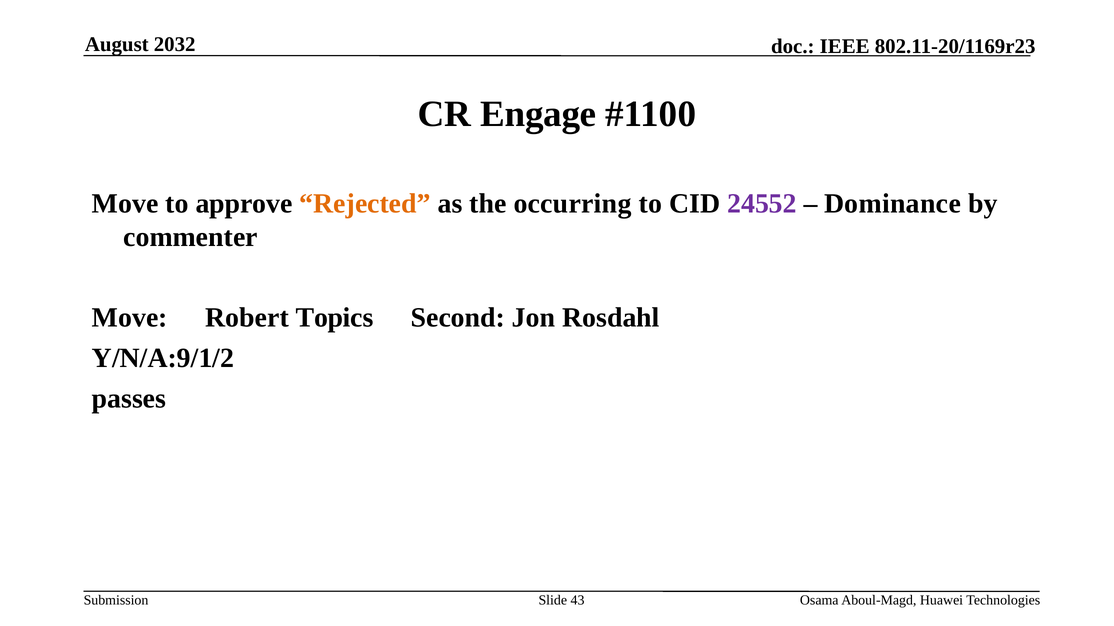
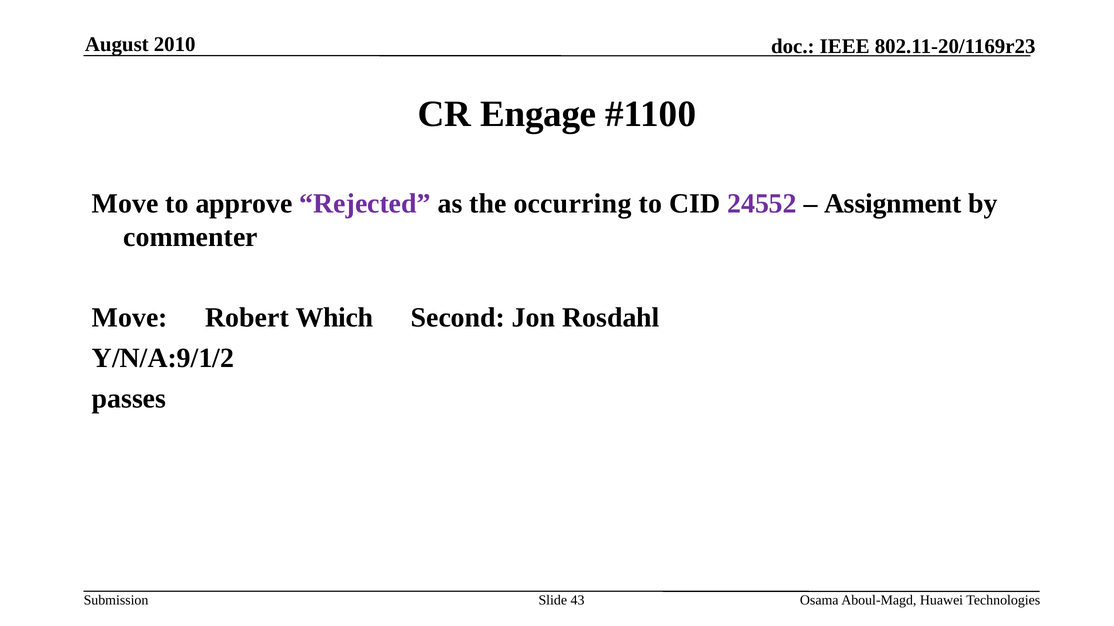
2032: 2032 -> 2010
Rejected colour: orange -> purple
Dominance: Dominance -> Assignment
Topics: Topics -> Which
